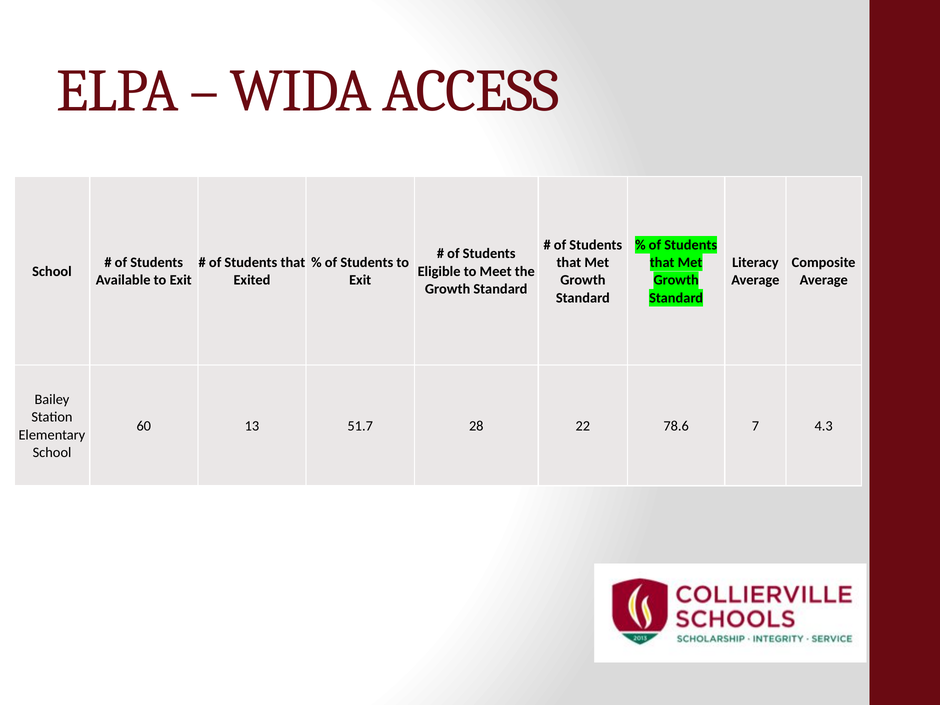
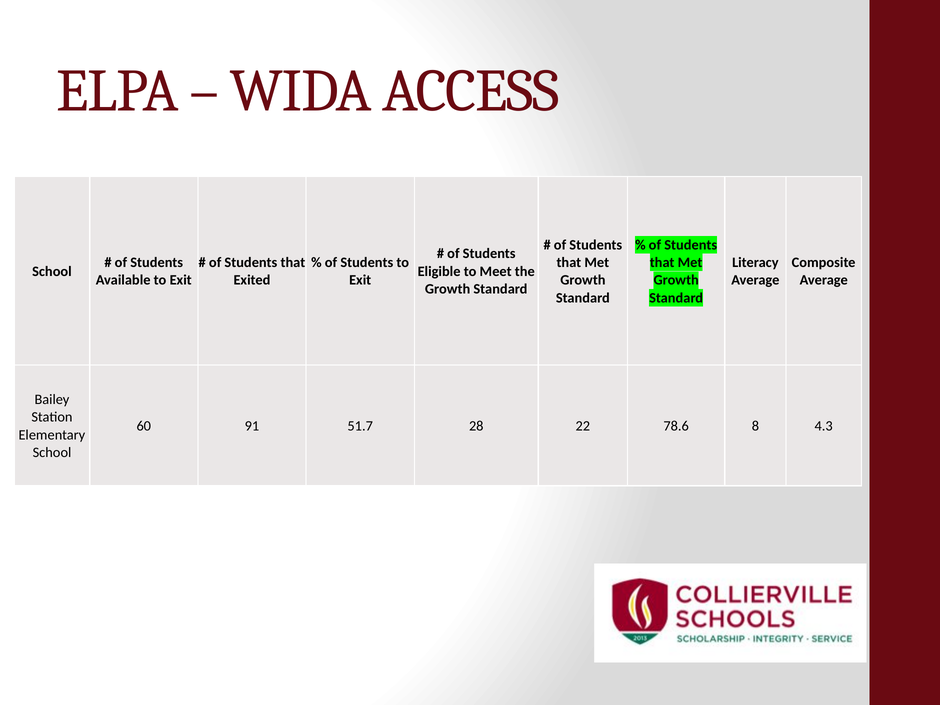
13: 13 -> 91
7: 7 -> 8
